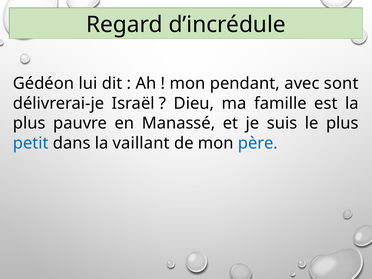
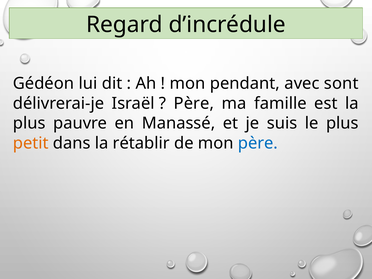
Dieu at (194, 103): Dieu -> Père
petit colour: blue -> orange
vaillant: vaillant -> rétablir
